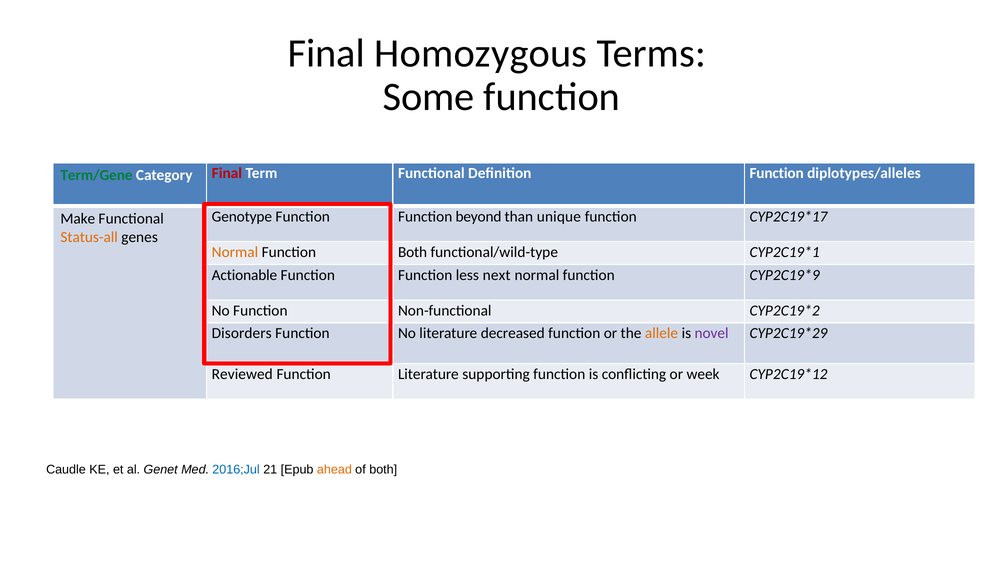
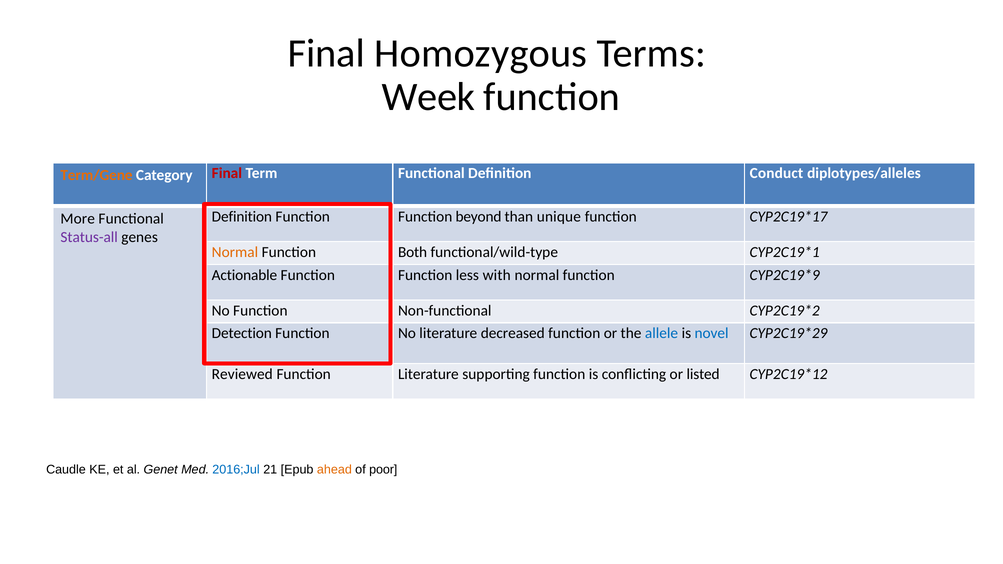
Some: Some -> Week
Term/Gene colour: green -> orange
Definition Function: Function -> Conduct
Genotype at (242, 217): Genotype -> Definition
Make: Make -> More
Status-all colour: orange -> purple
next: next -> with
Disorders: Disorders -> Detection
allele colour: orange -> blue
novel colour: purple -> blue
week: week -> listed
of both: both -> poor
